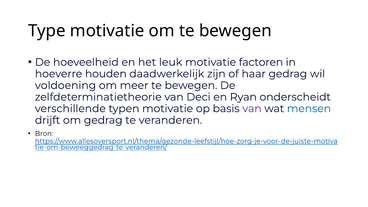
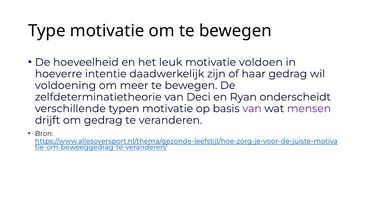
factoren: factoren -> voldoen
houden: houden -> intentie
mensen colour: blue -> purple
